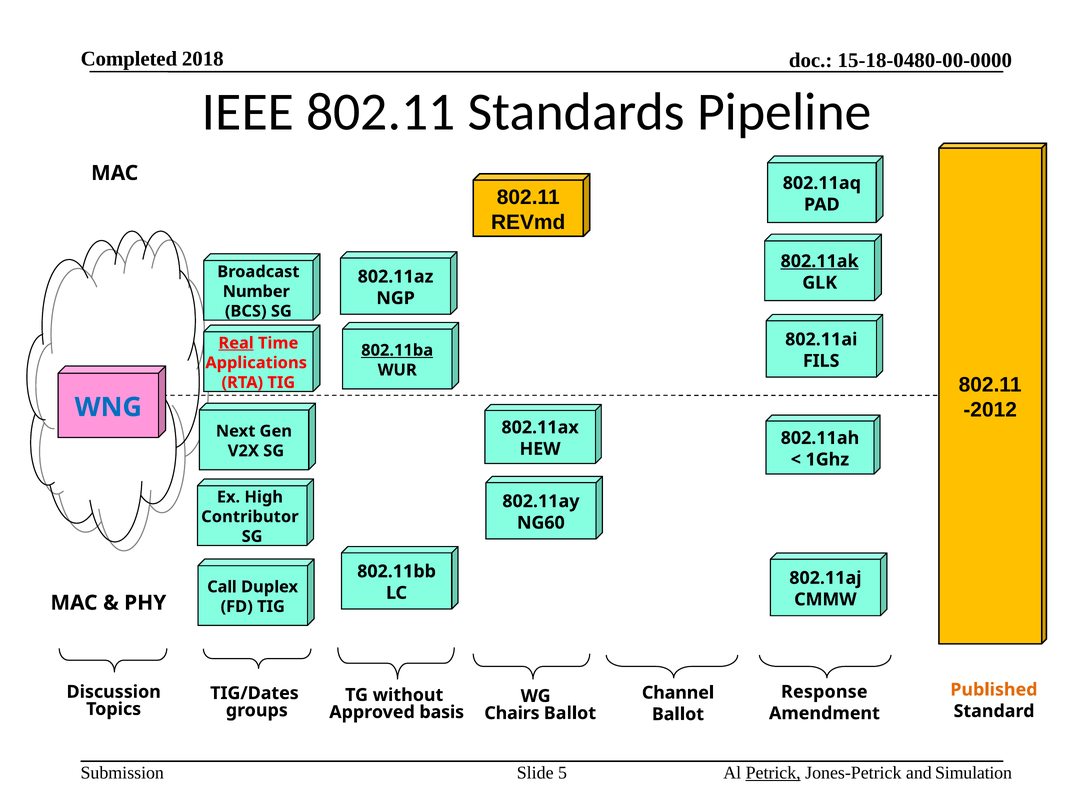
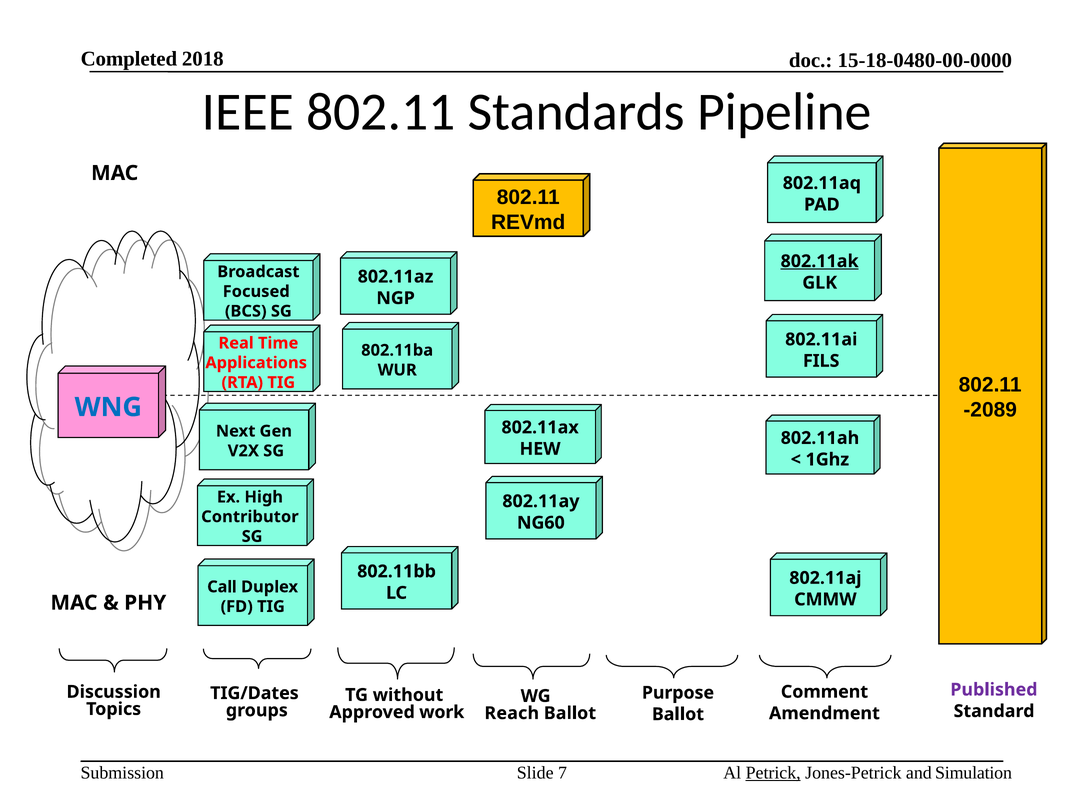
Number: Number -> Focused
Real underline: present -> none
802.11ba underline: present -> none
-2012: -2012 -> -2089
Published colour: orange -> purple
Response: Response -> Comment
Channel: Channel -> Purpose
basis: basis -> work
Chairs: Chairs -> Reach
5: 5 -> 7
